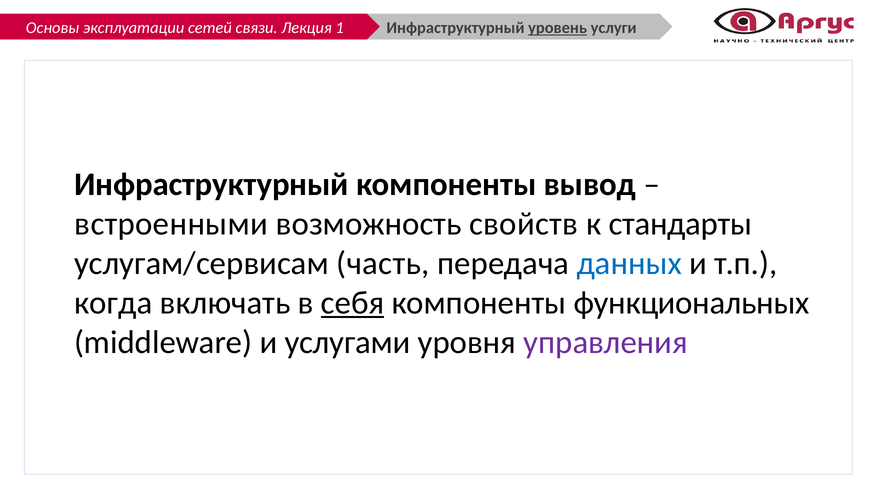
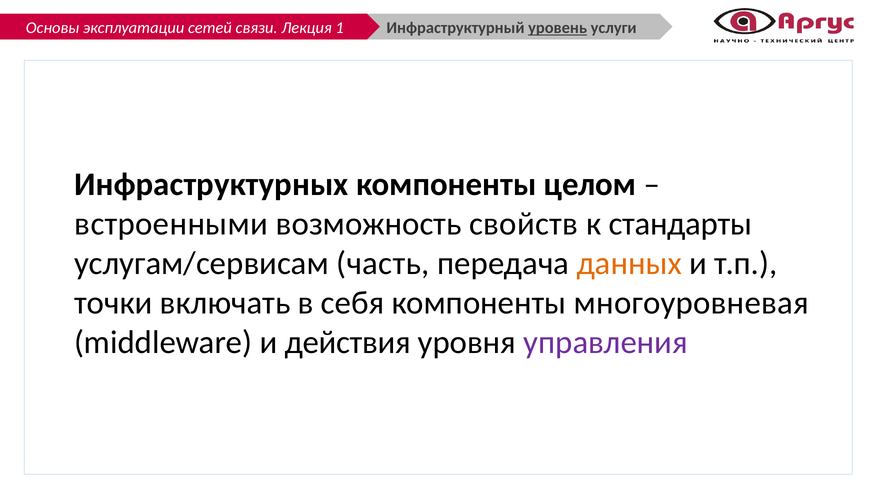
Инфраструктурный at (211, 184): Инфраструктурный -> Инфраструктурных
вывод: вывод -> целом
данных colour: blue -> orange
когда: когда -> точки
себя underline: present -> none
функциональных: функциональных -> многоуровневая
услугами: услугами -> действия
